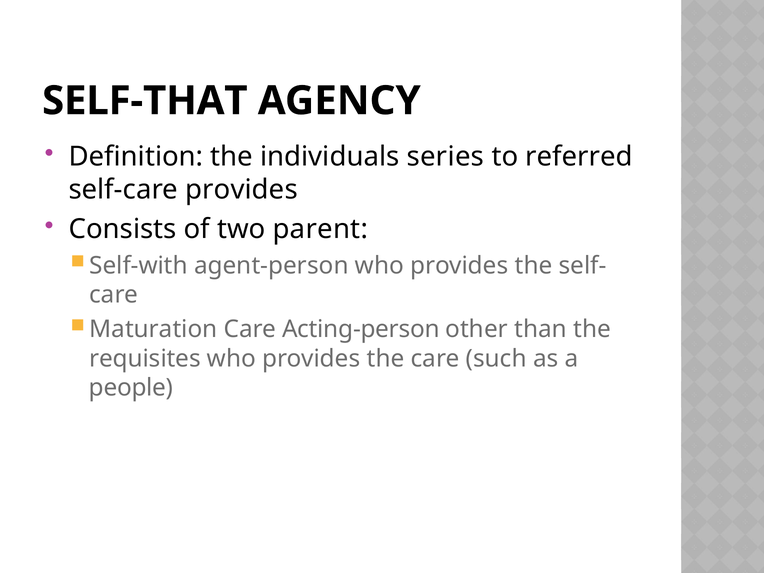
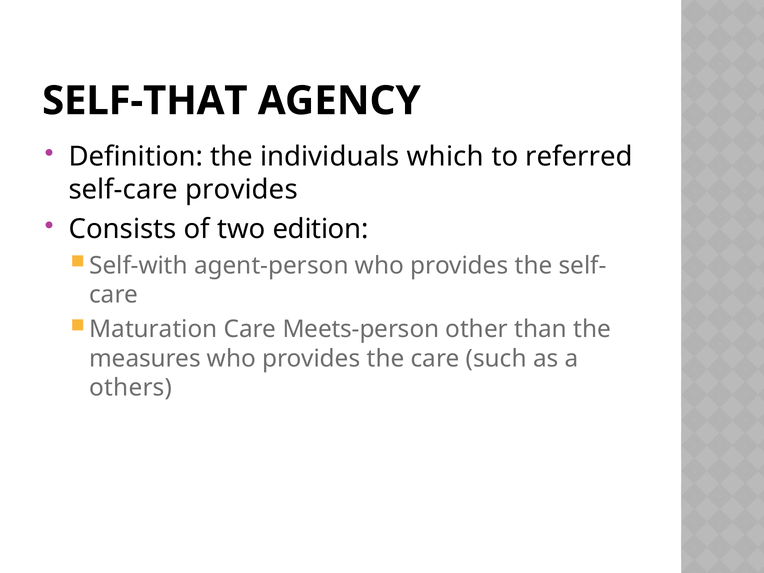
series: series -> which
parent: parent -> edition
Acting-person: Acting-person -> Meets-person
requisites: requisites -> measures
people: people -> others
